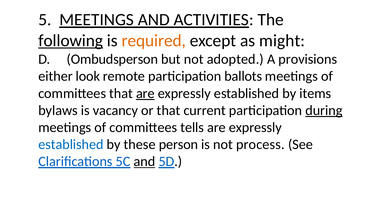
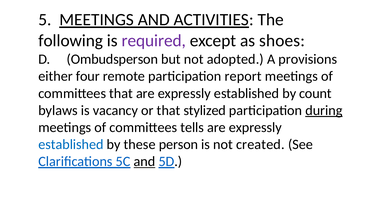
following underline: present -> none
required colour: orange -> purple
might: might -> shoes
look: look -> four
ballots: ballots -> report
are at (145, 93) underline: present -> none
items: items -> count
current: current -> stylized
process: process -> created
